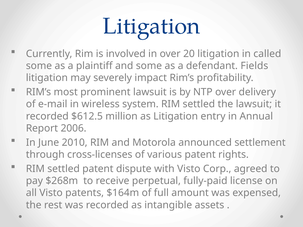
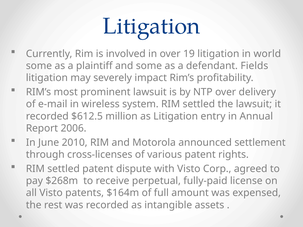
20: 20 -> 19
called: called -> world
